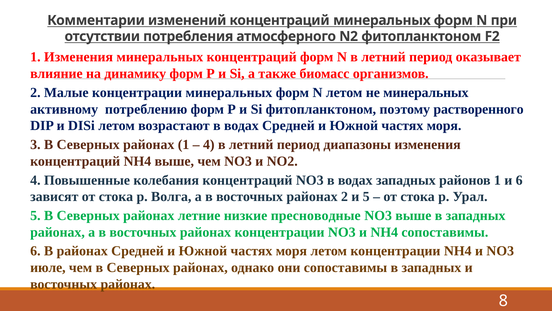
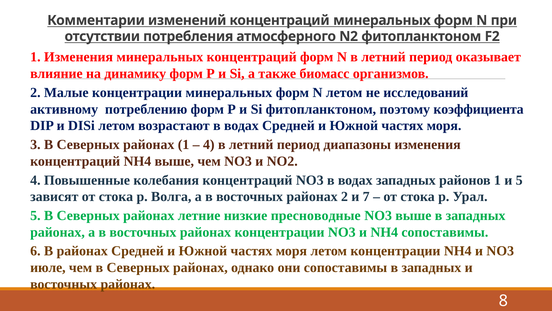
не минеральных: минеральных -> исследований
растворенного: растворенного -> коэффициента
и 6: 6 -> 5
и 5: 5 -> 7
